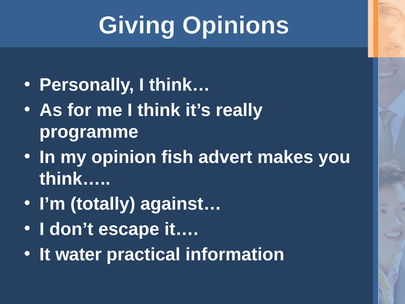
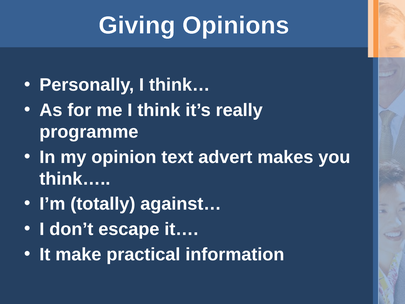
fish: fish -> text
water: water -> make
